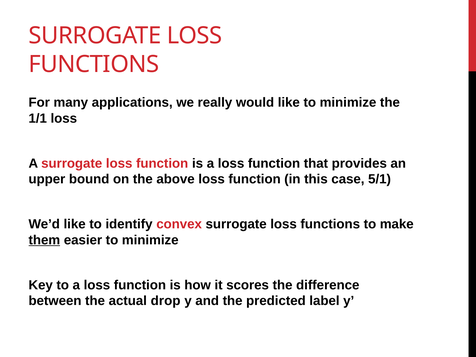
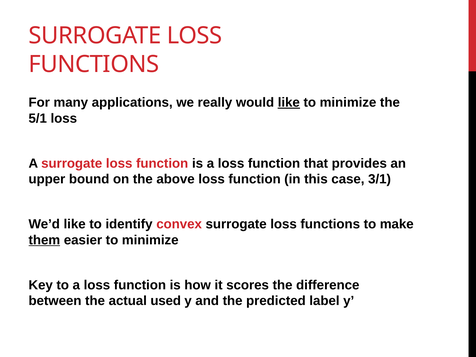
like at (289, 102) underline: none -> present
1/1: 1/1 -> 5/1
5/1: 5/1 -> 3/1
drop: drop -> used
